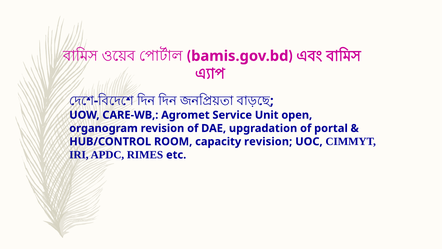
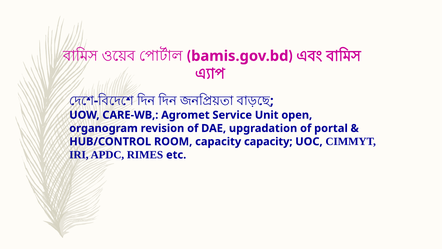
capacity revision: revision -> capacity
